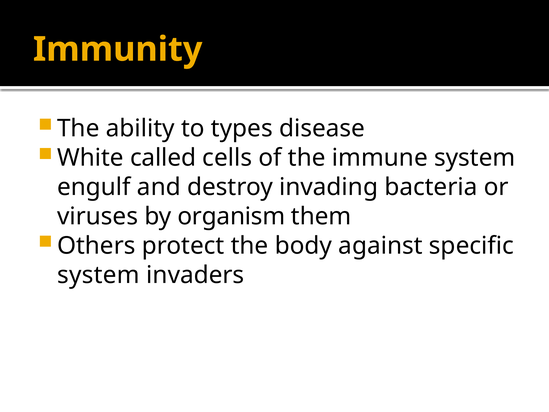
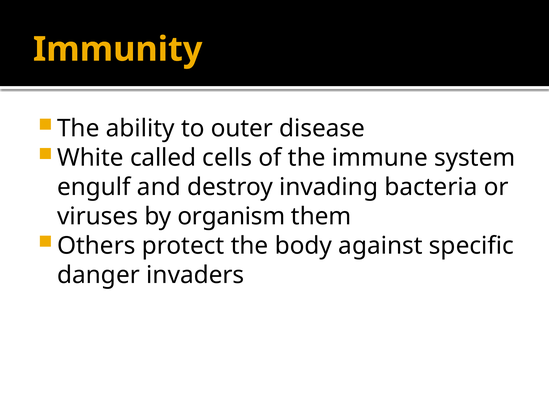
types: types -> outer
system at (98, 275): system -> danger
